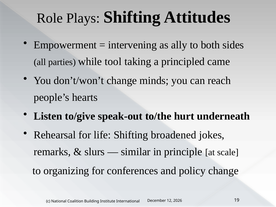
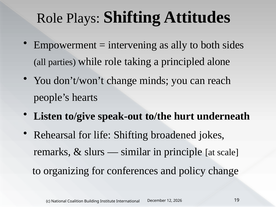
while tool: tool -> role
came: came -> alone
